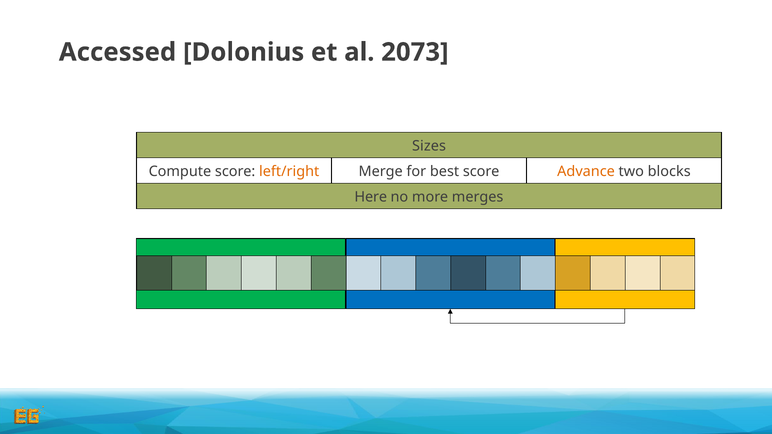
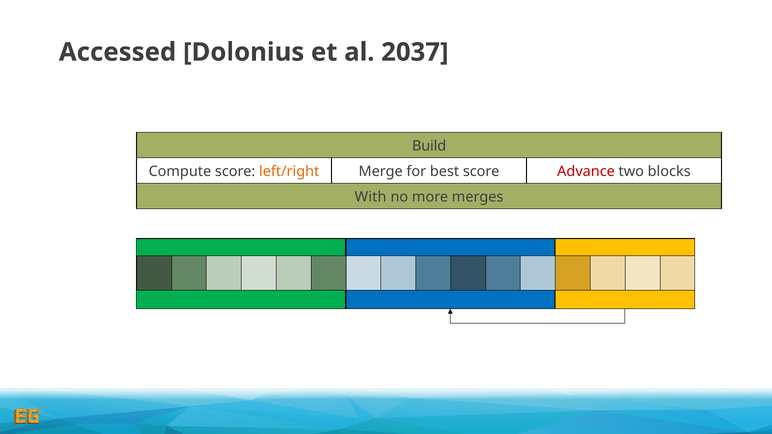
2073: 2073 -> 2037
Sizes: Sizes -> Build
Advance colour: orange -> red
Here: Here -> With
